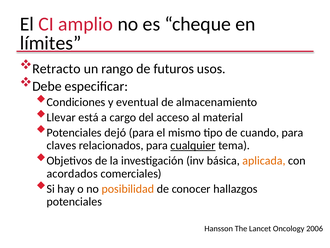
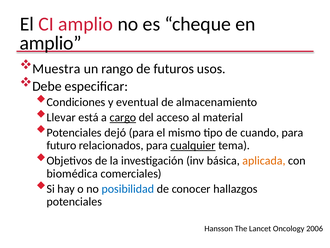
límites at (51, 43): límites -> amplio
Retracto: Retracto -> Muestra
cargo underline: none -> present
claves: claves -> futuro
acordados: acordados -> biomédica
posibilidad colour: orange -> blue
